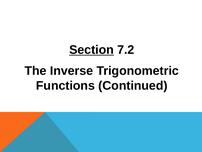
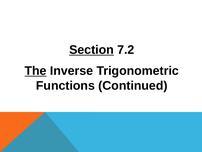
The underline: none -> present
